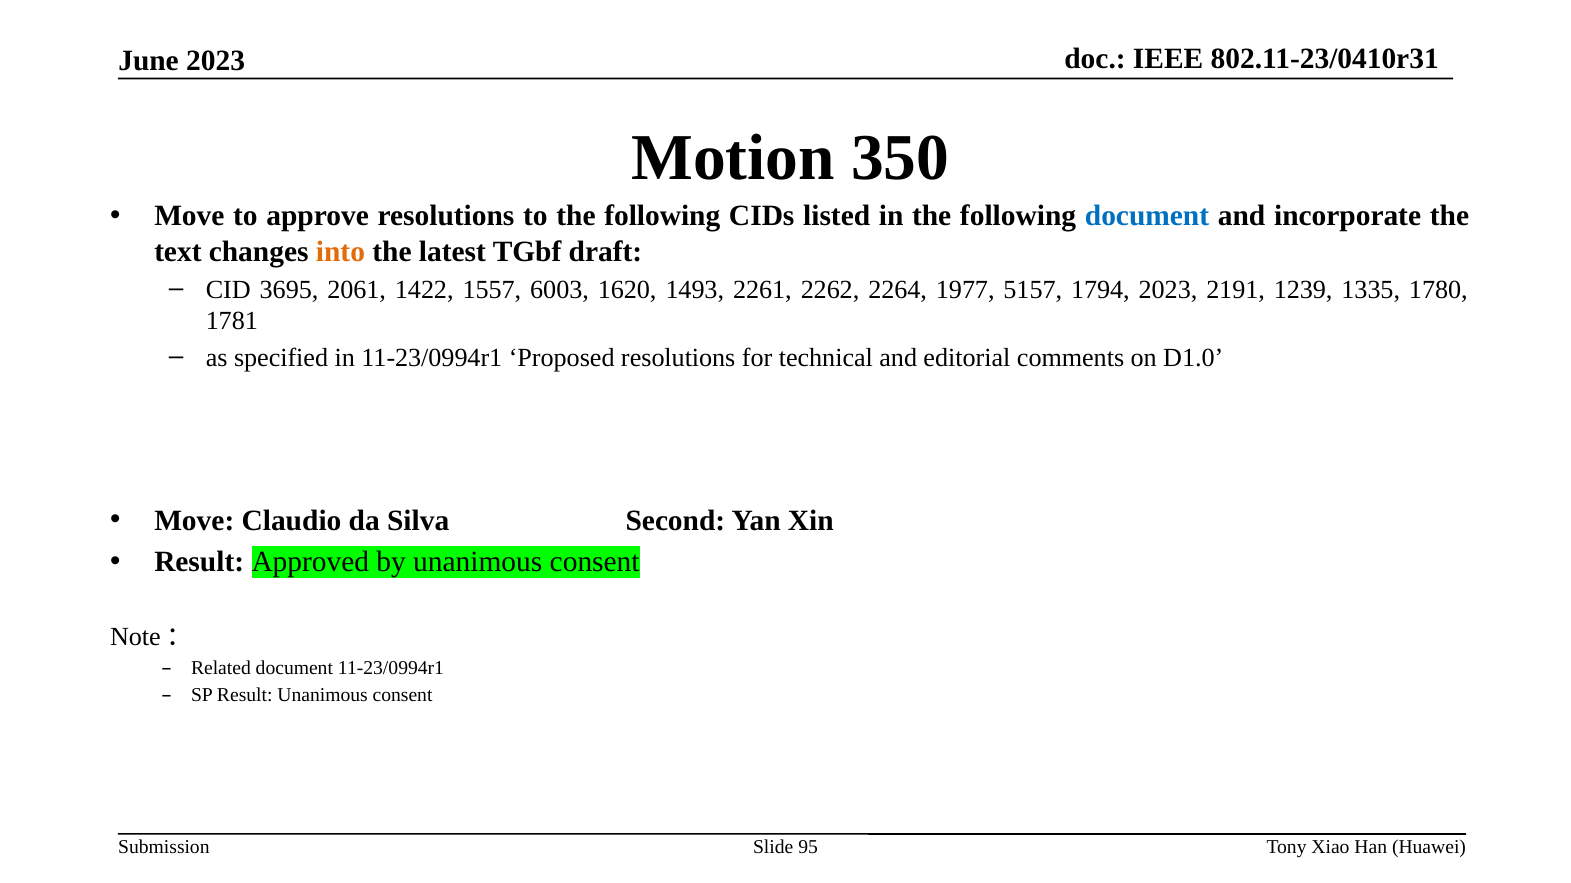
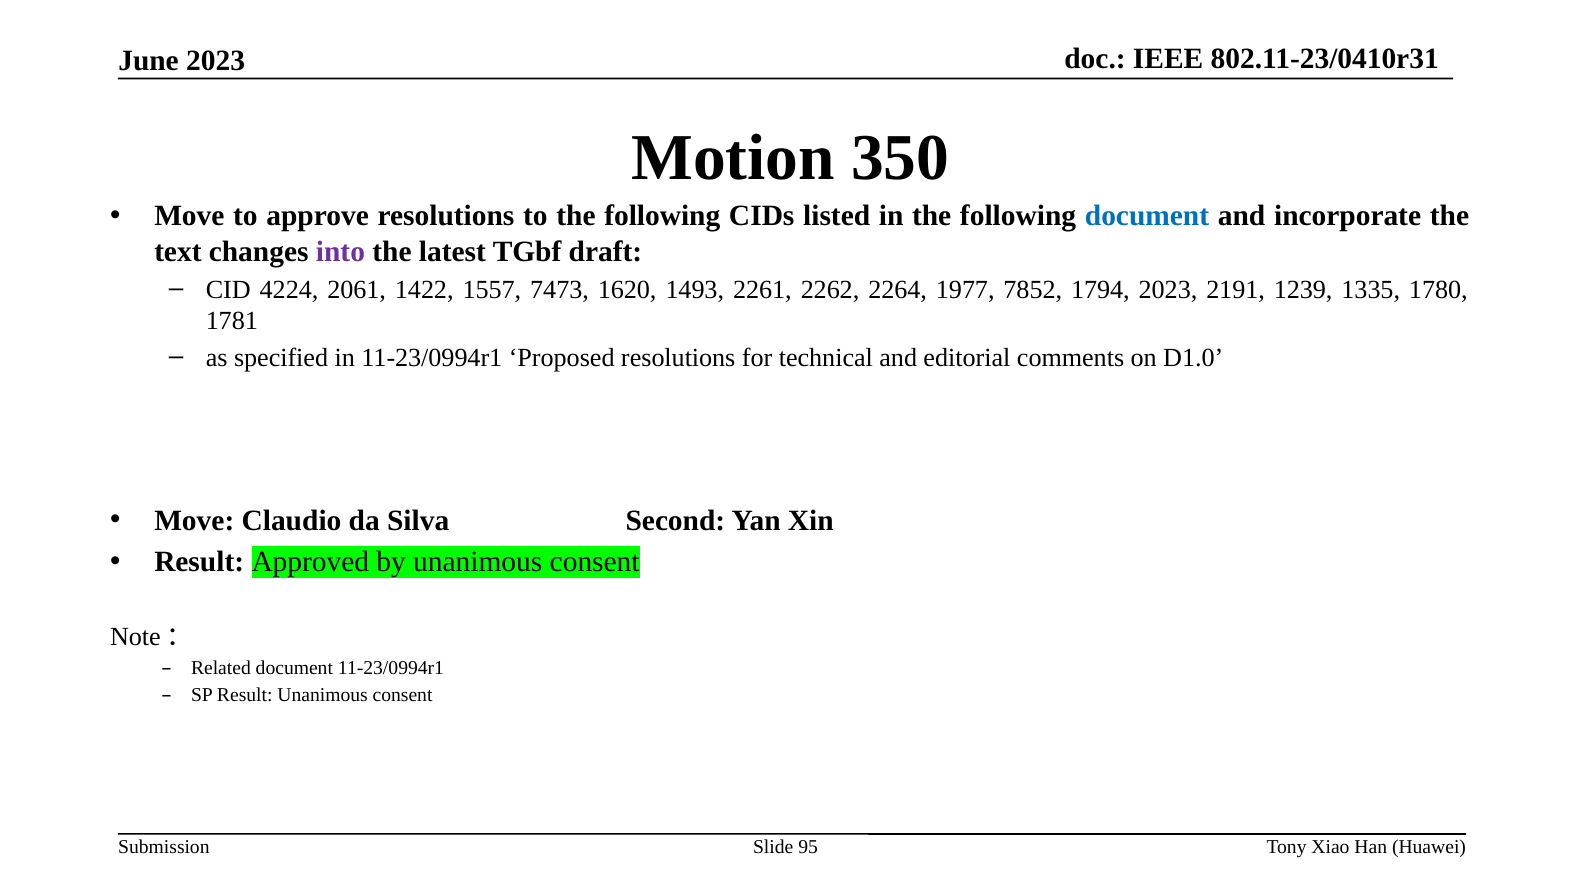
into colour: orange -> purple
3695: 3695 -> 4224
6003: 6003 -> 7473
5157: 5157 -> 7852
